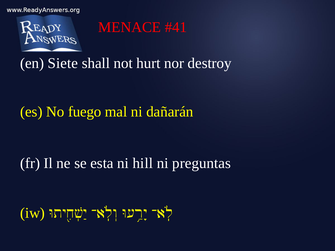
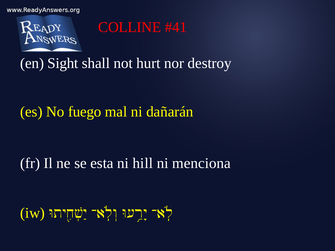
MENACE: MENACE -> COLLINE
Siete: Siete -> Sight
preguntas: preguntas -> menciona
